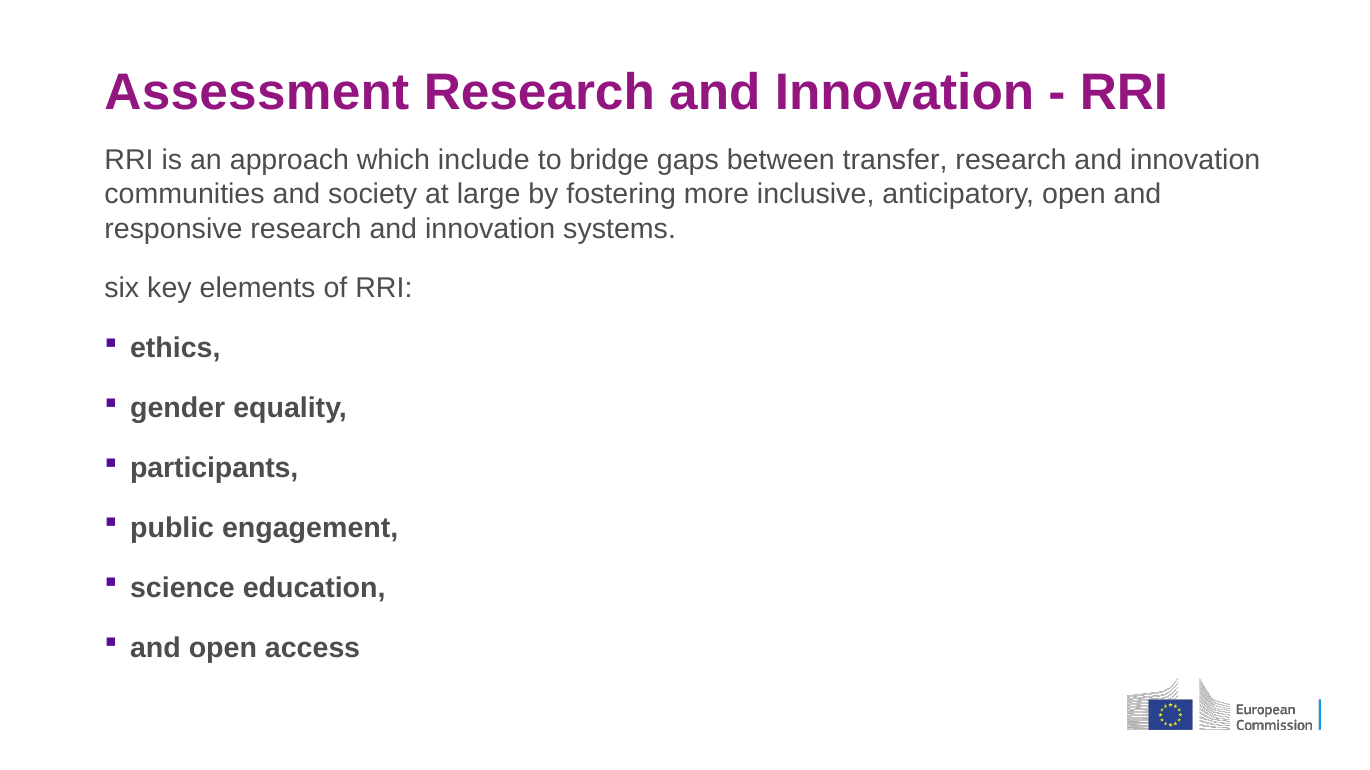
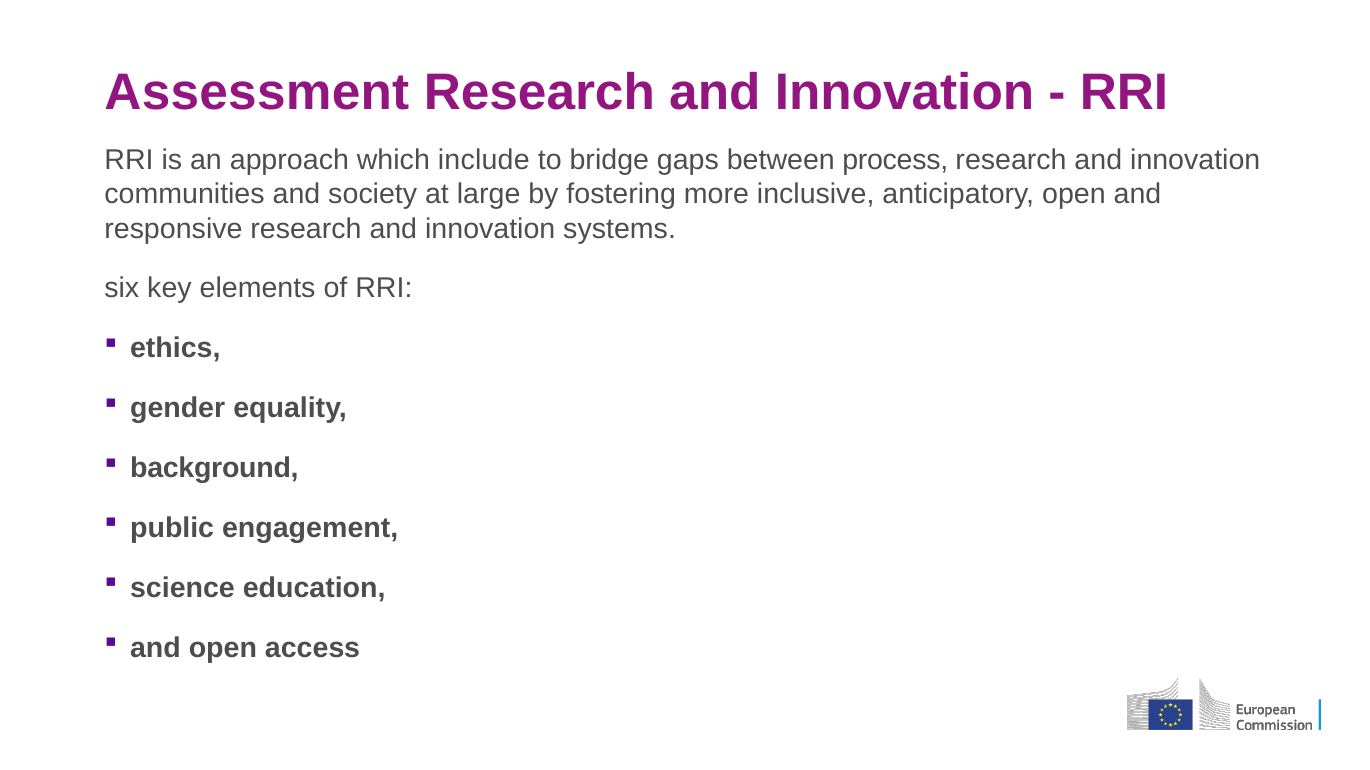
transfer: transfer -> process
participants: participants -> background
